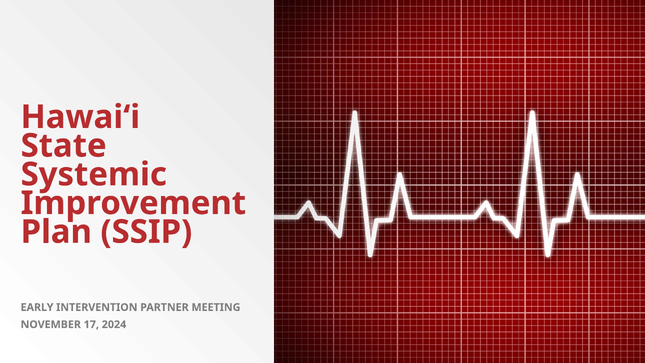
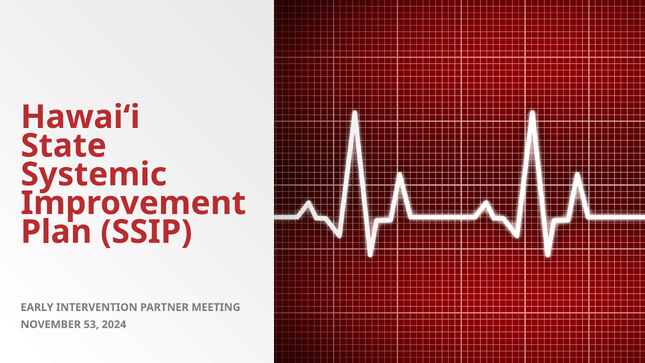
17: 17 -> 53
